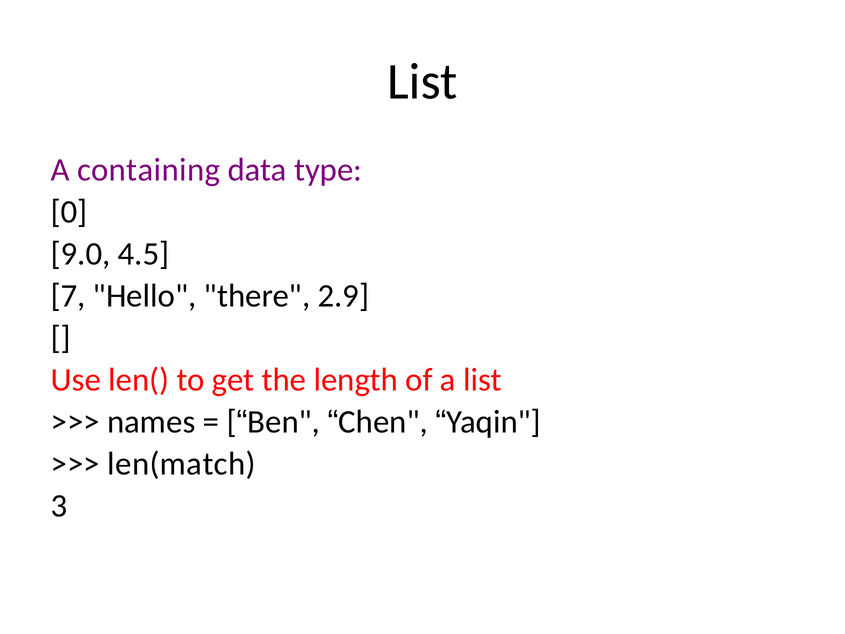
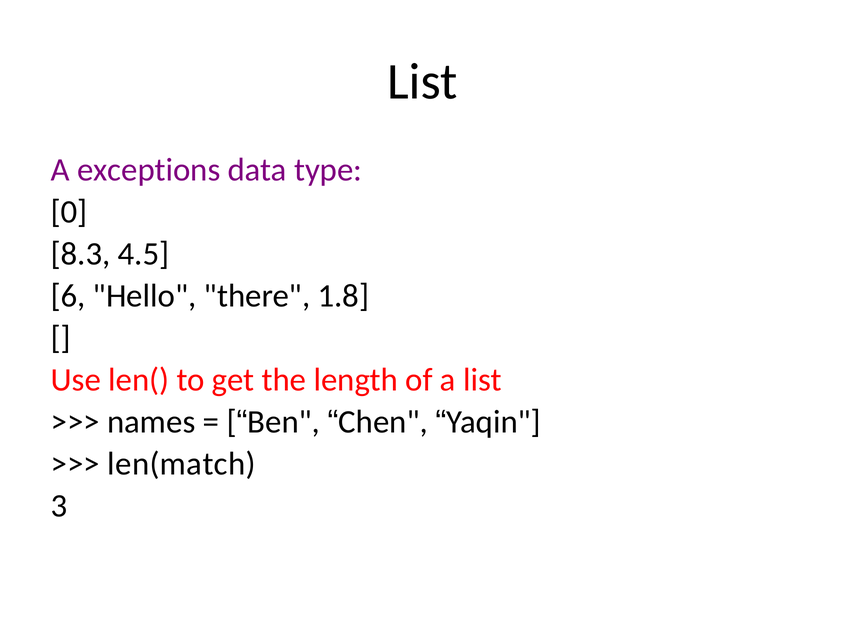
containing: containing -> exceptions
9.0: 9.0 -> 8.3
7: 7 -> 6
2.9: 2.9 -> 1.8
